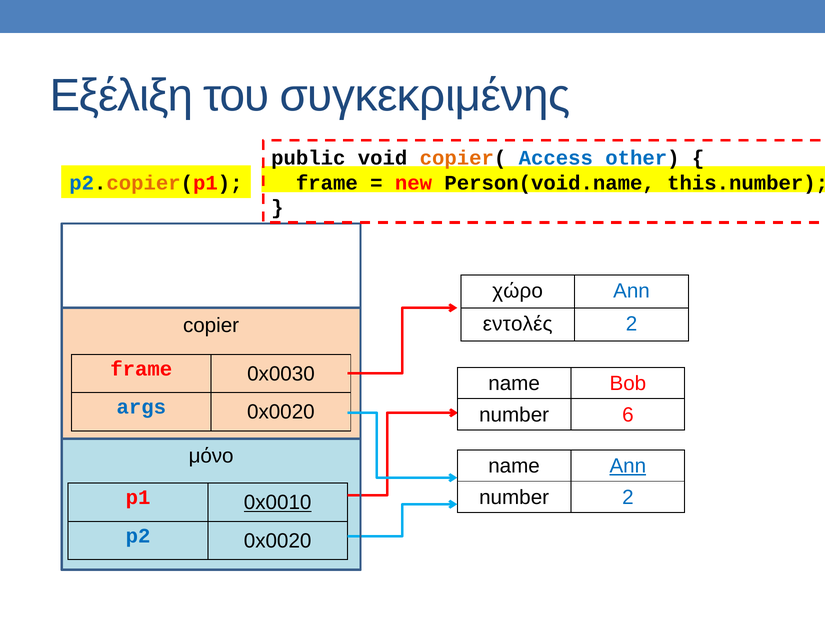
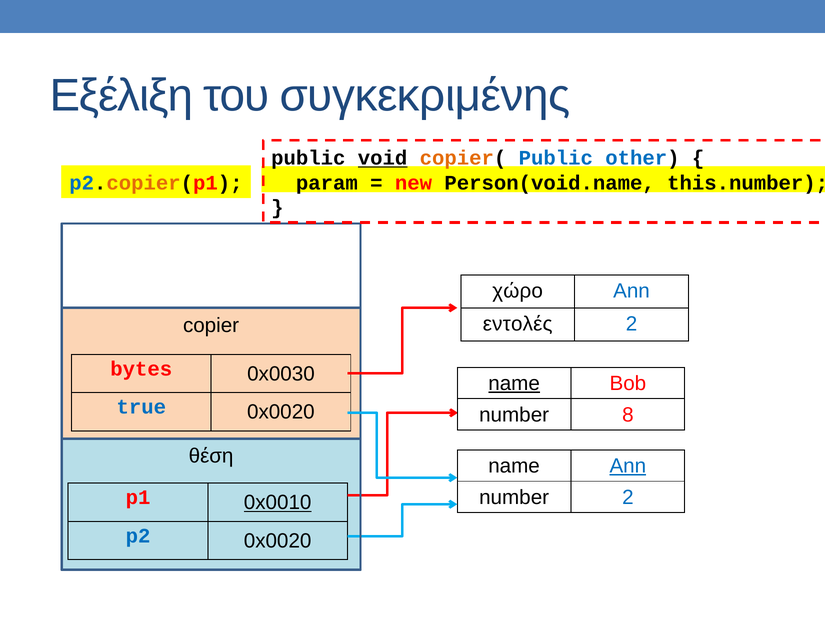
void underline: none -> present
copier( Access: Access -> Public
frame at (327, 183): frame -> param
frame at (141, 369): frame -> bytes
name at (514, 384) underline: none -> present
args: args -> true
6: 6 -> 8
μόνο: μόνο -> θέση
